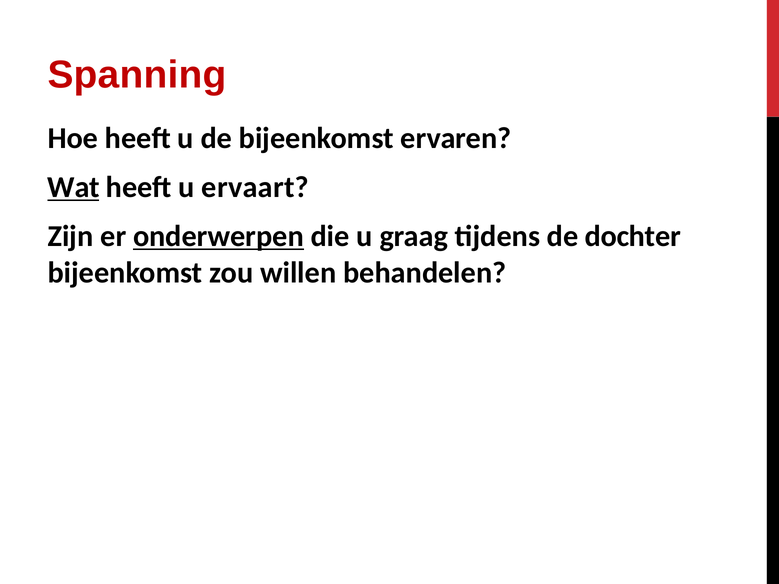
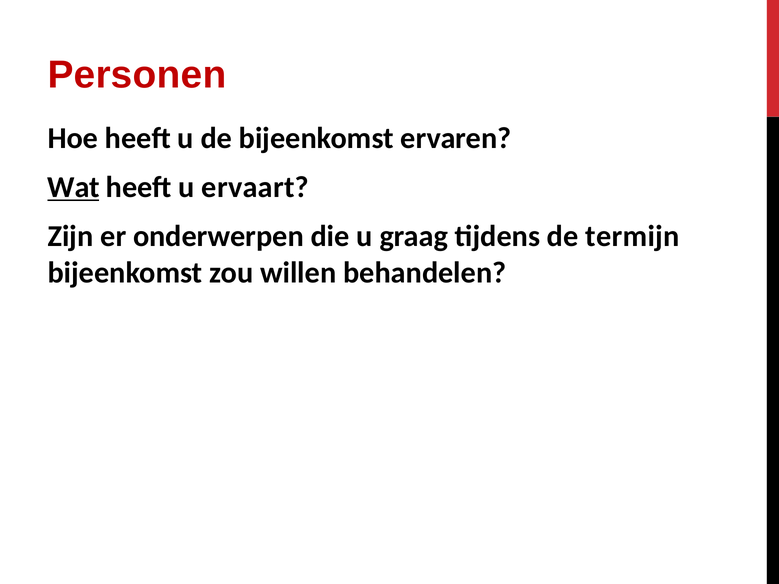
Spanning: Spanning -> Personen
onderwerpen underline: present -> none
dochter: dochter -> termijn
